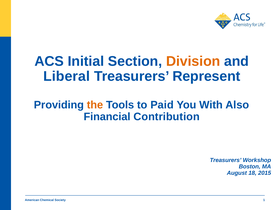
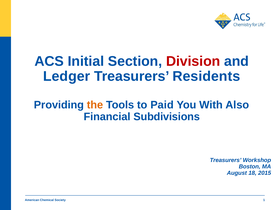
Division colour: orange -> red
Liberal: Liberal -> Ledger
Represent: Represent -> Residents
Contribution: Contribution -> Subdivisions
